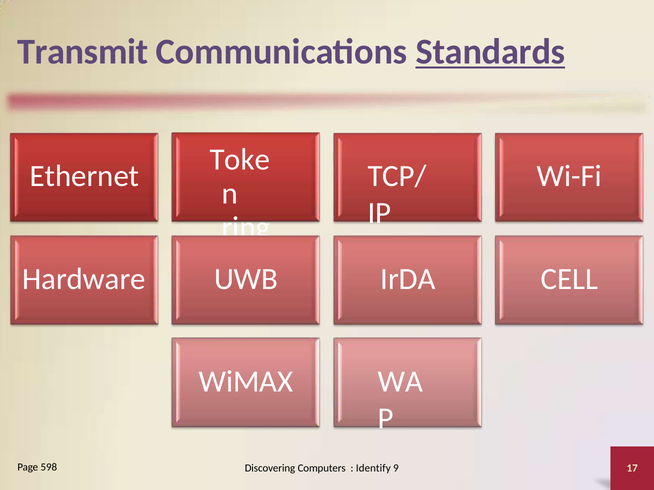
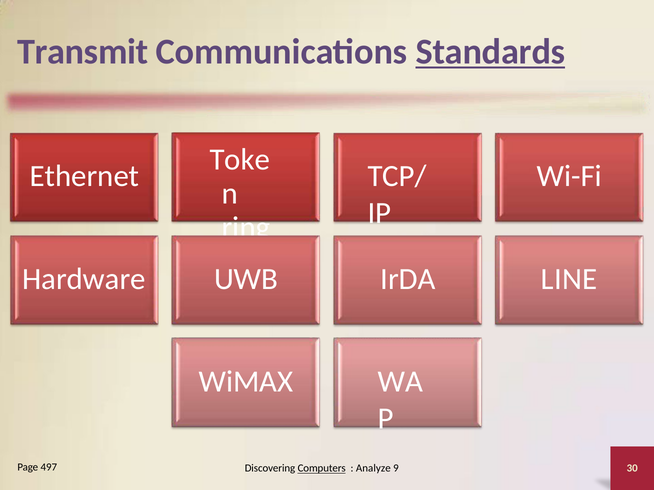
CELL: CELL -> LINE
598: 598 -> 497
Computers underline: none -> present
Identify: Identify -> Analyze
17: 17 -> 30
